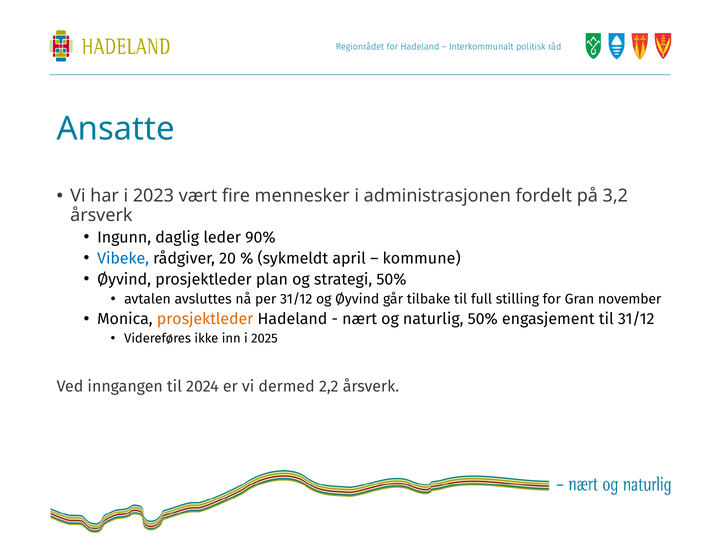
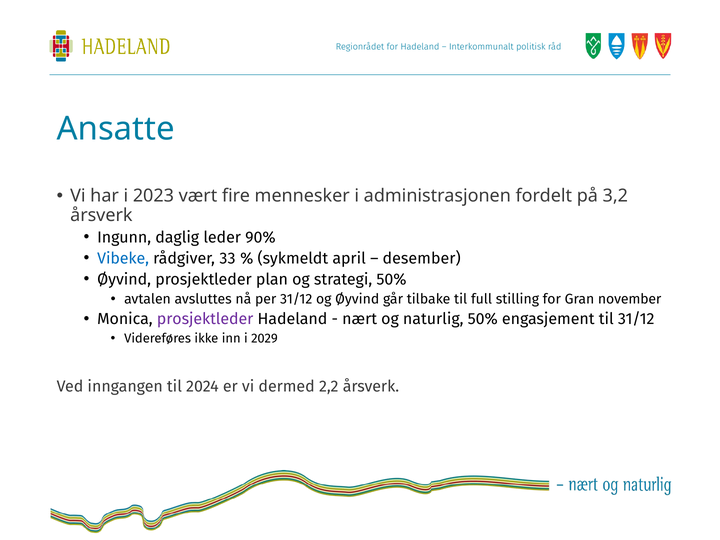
20: 20 -> 33
kommune: kommune -> desember
prosjektleder at (205, 319) colour: orange -> purple
2025: 2025 -> 2029
